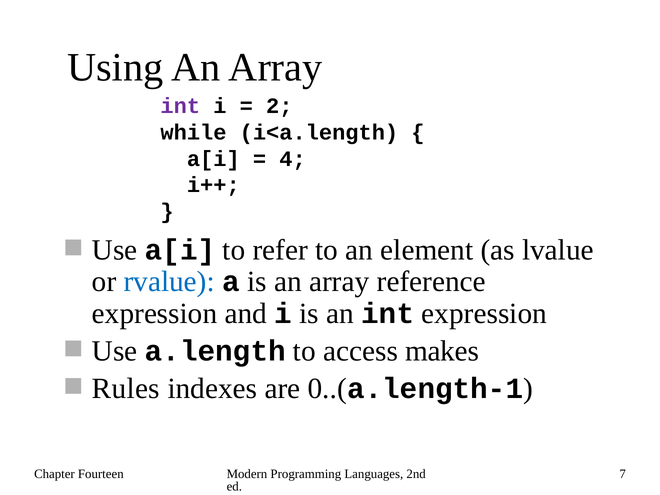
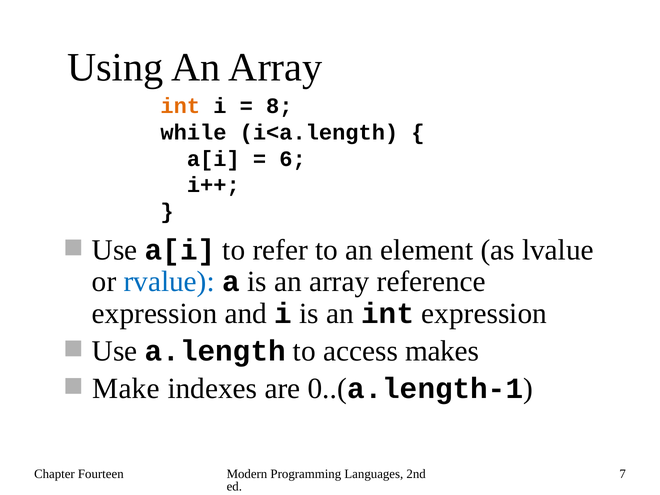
int at (180, 106) colour: purple -> orange
2: 2 -> 8
4: 4 -> 6
Rules: Rules -> Make
